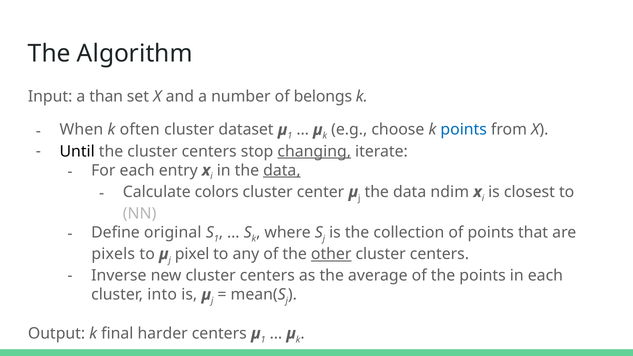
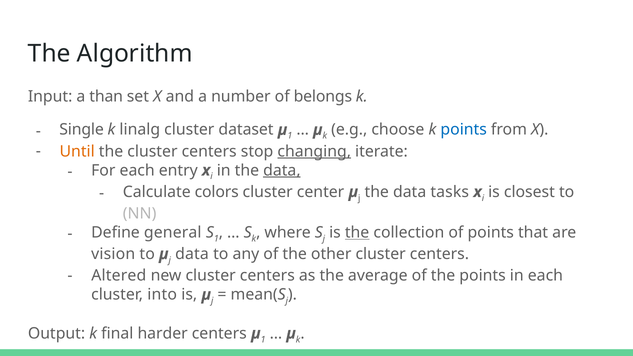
When: When -> Single
often: often -> linalg
Until colour: black -> orange
ndim: ndim -> tasks
original: original -> general
the at (357, 232) underline: none -> present
pixels: pixels -> vision
pixel at (192, 254): pixel -> data
other underline: present -> none
Inverse: Inverse -> Altered
